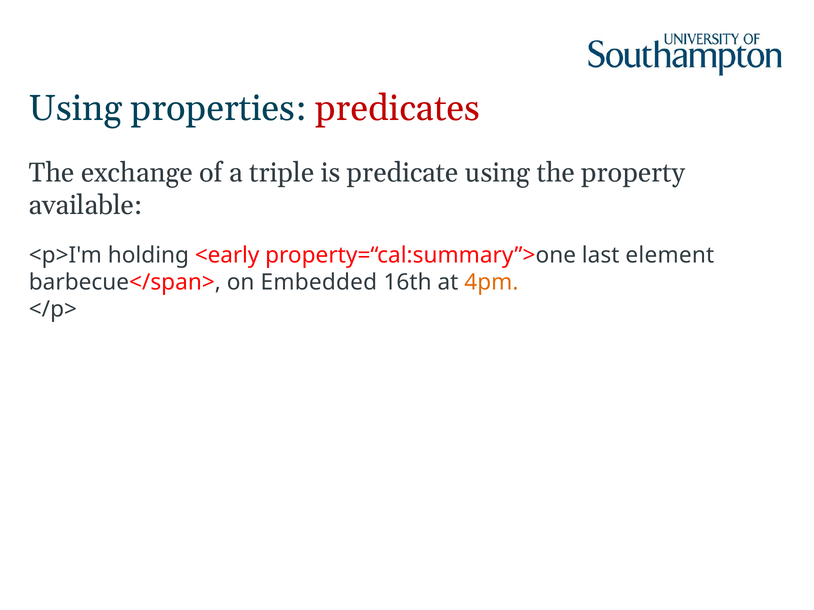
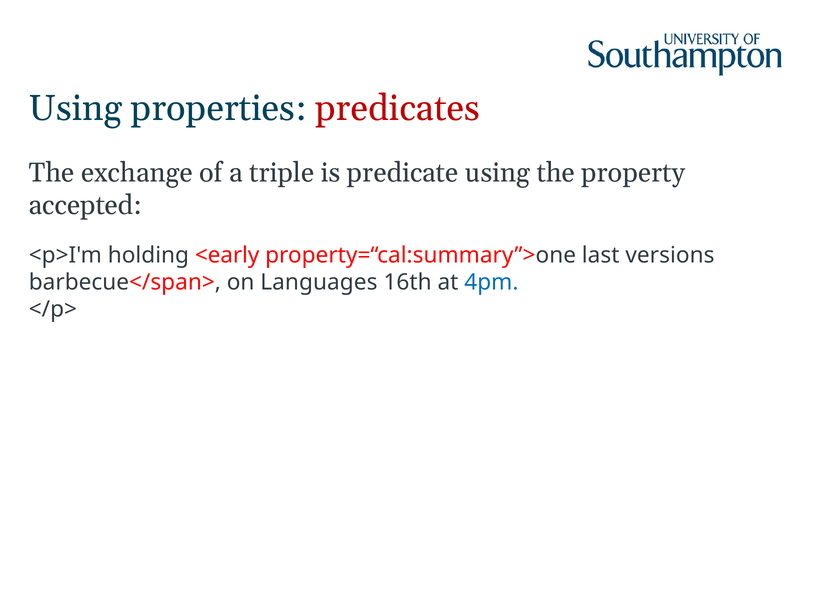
available: available -> accepted
element: element -> versions
Embedded: Embedded -> Languages
4pm colour: orange -> blue
